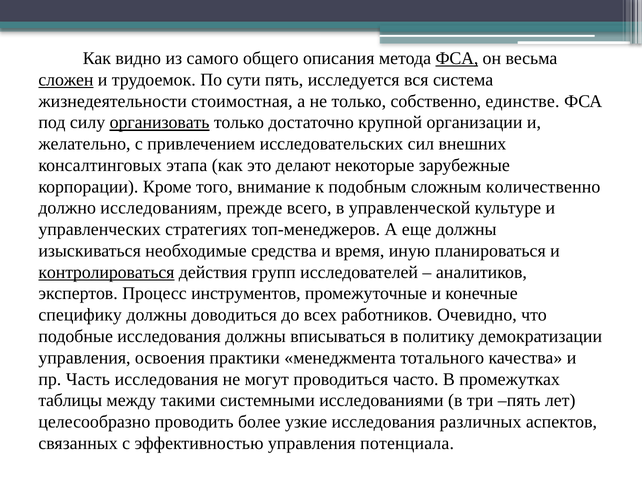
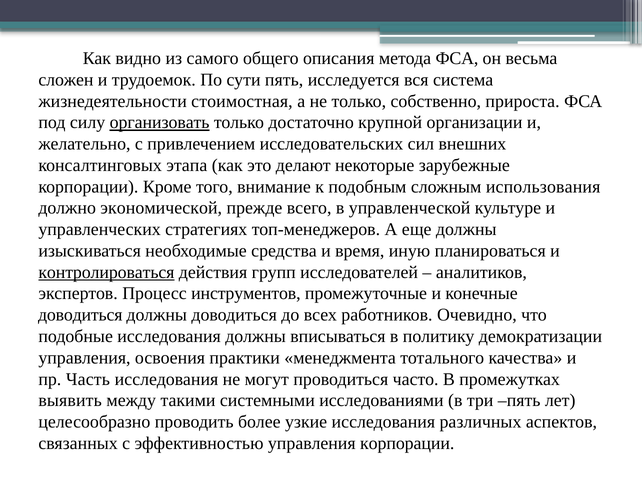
ФСА at (457, 58) underline: present -> none
сложен underline: present -> none
единстве: единстве -> прироста
количественно: количественно -> использования
исследованиям: исследованиям -> экономической
специфику at (80, 315): специфику -> доводиться
таблицы: таблицы -> выявить
управления потенциала: потенциала -> корпорации
